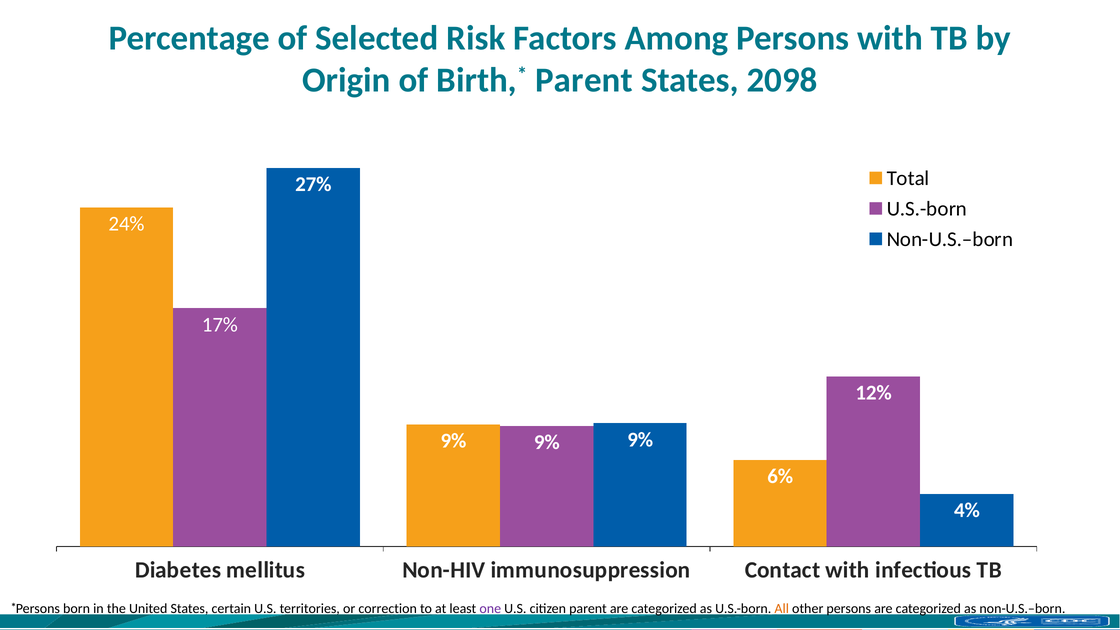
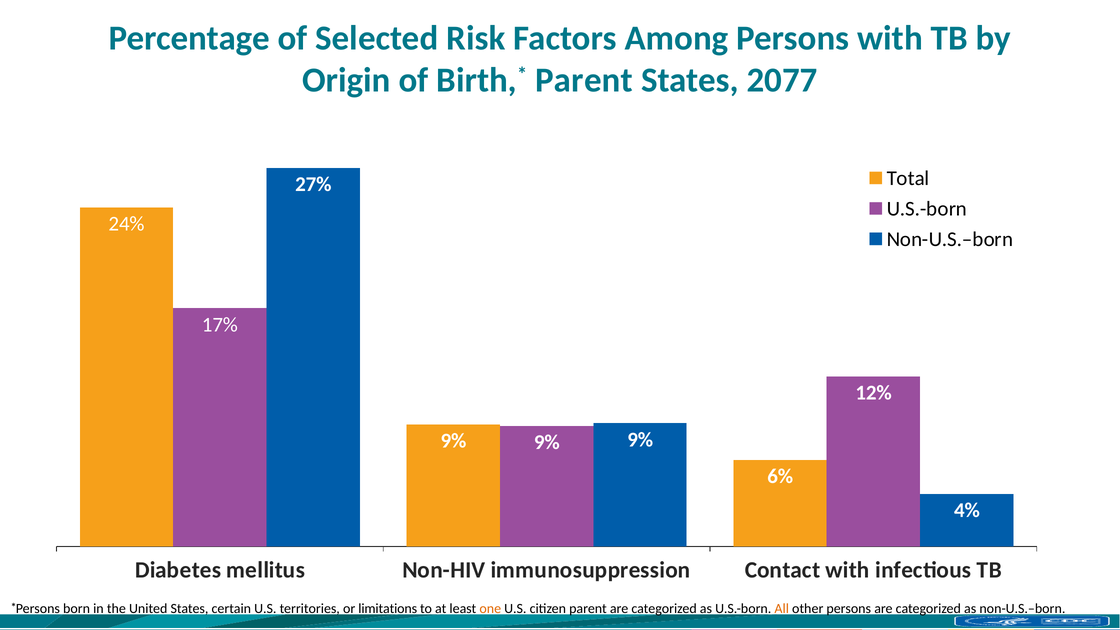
2098: 2098 -> 2077
correction: correction -> limitations
one colour: purple -> orange
